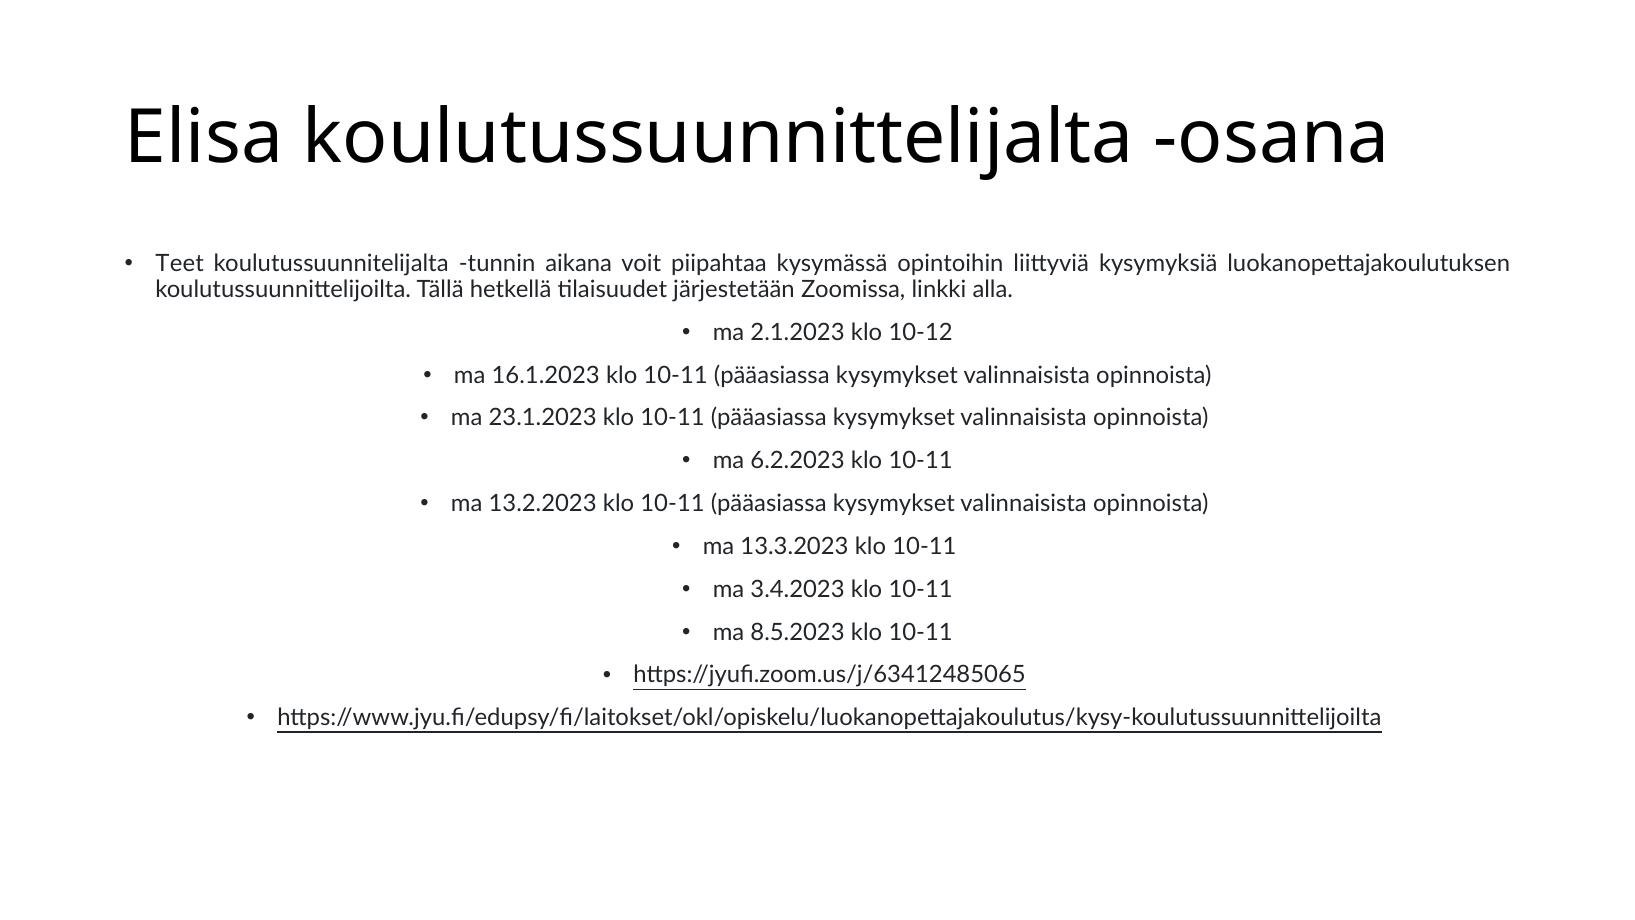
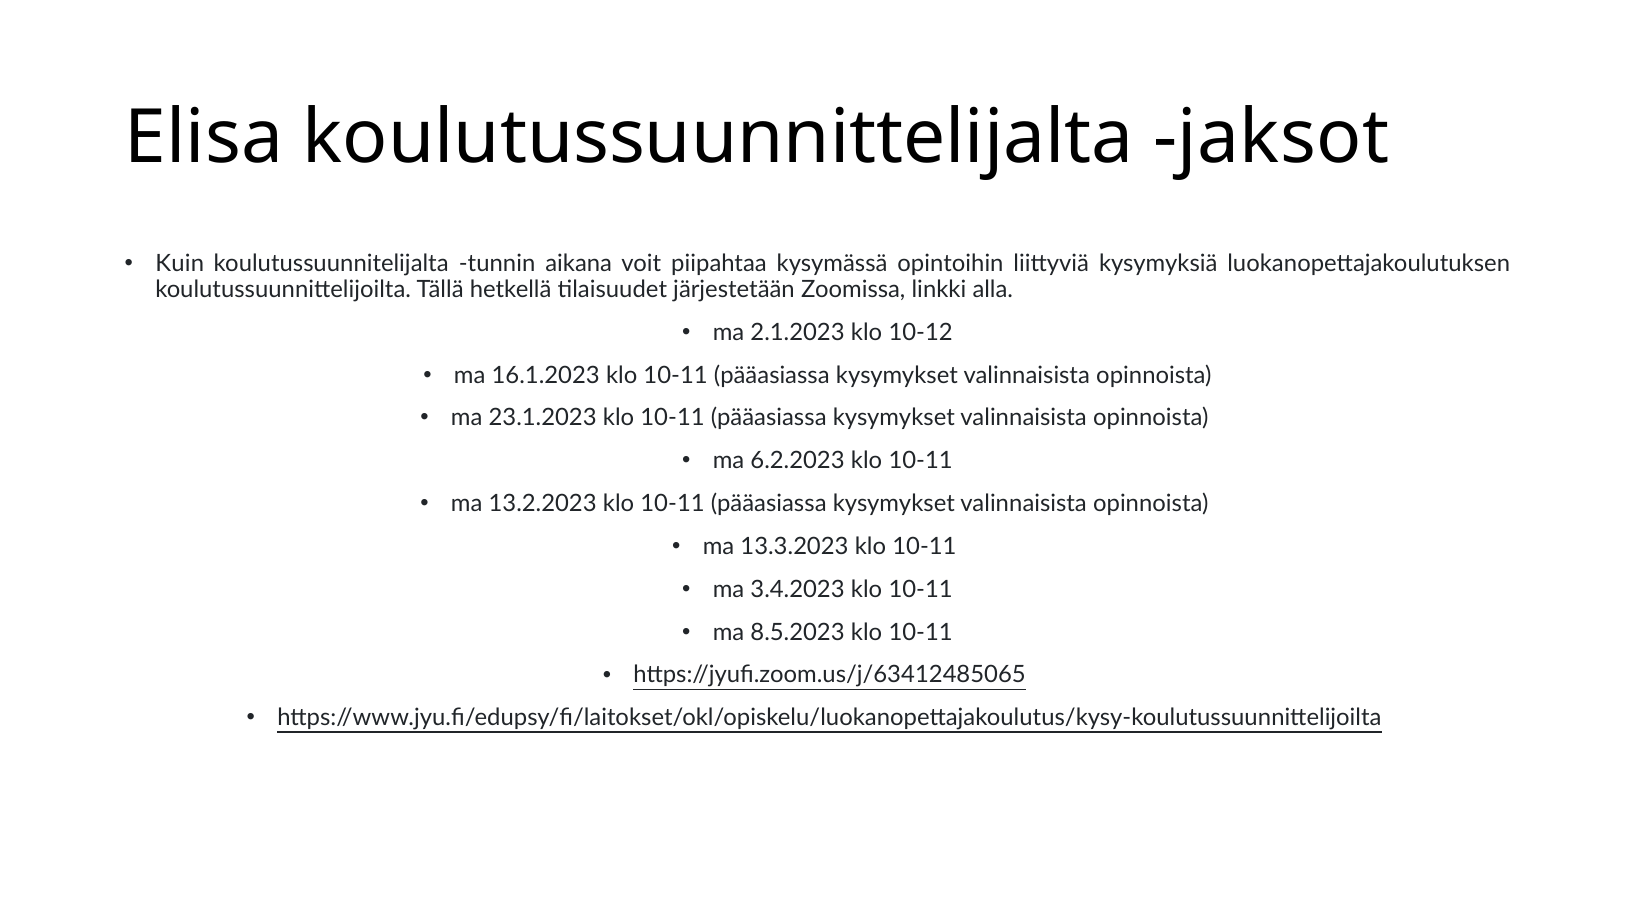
osana: osana -> jaksot
Teet: Teet -> Kuin
